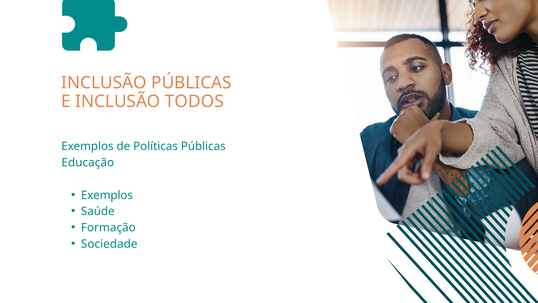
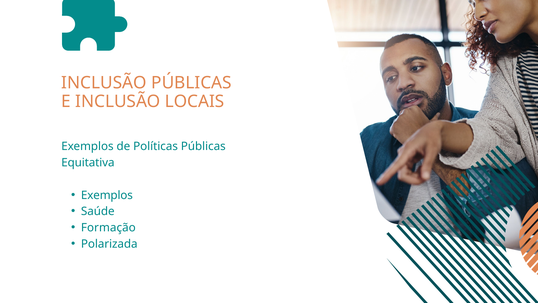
TODOS: TODOS -> LOCAIS
Educação: Educação -> Equitativa
Sociedade: Sociedade -> Polarizada
